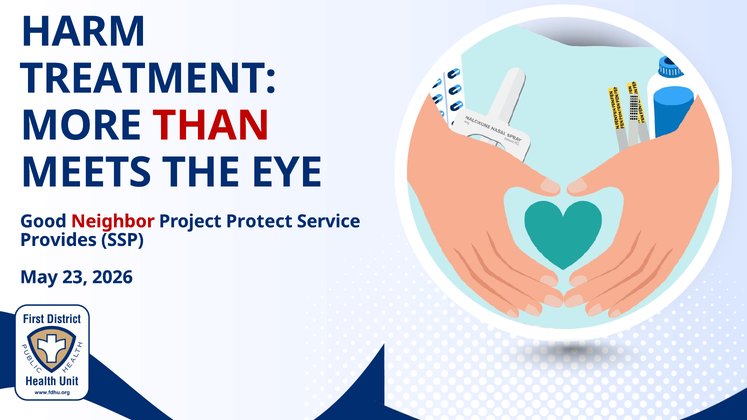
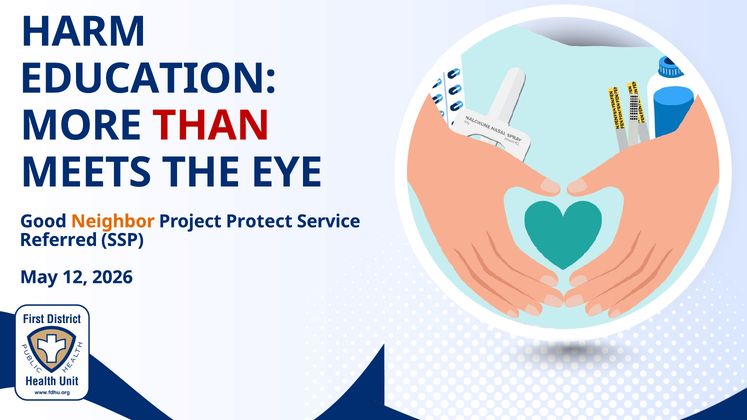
TREATMENT: TREATMENT -> EDUCATION
Neighbor colour: red -> orange
Provides: Provides -> Referred
23: 23 -> 12
